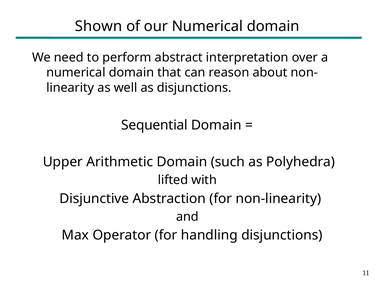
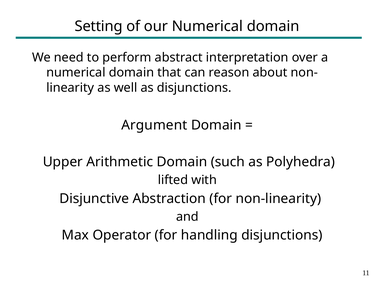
Shown: Shown -> Setting
Sequential: Sequential -> Argument
